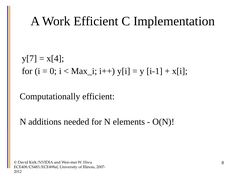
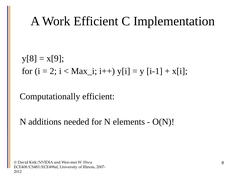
y[7: y[7 -> y[8
x[4: x[4 -> x[9
0: 0 -> 2
